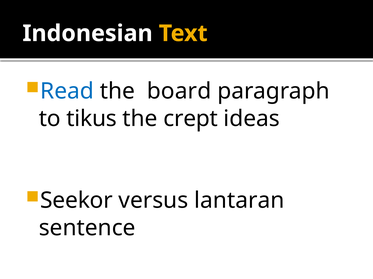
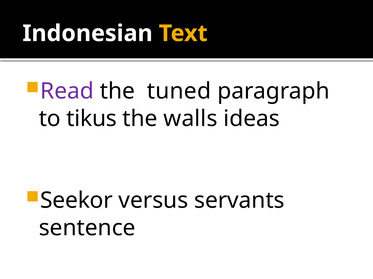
Read colour: blue -> purple
board: board -> tuned
crept: crept -> walls
lantaran: lantaran -> servants
